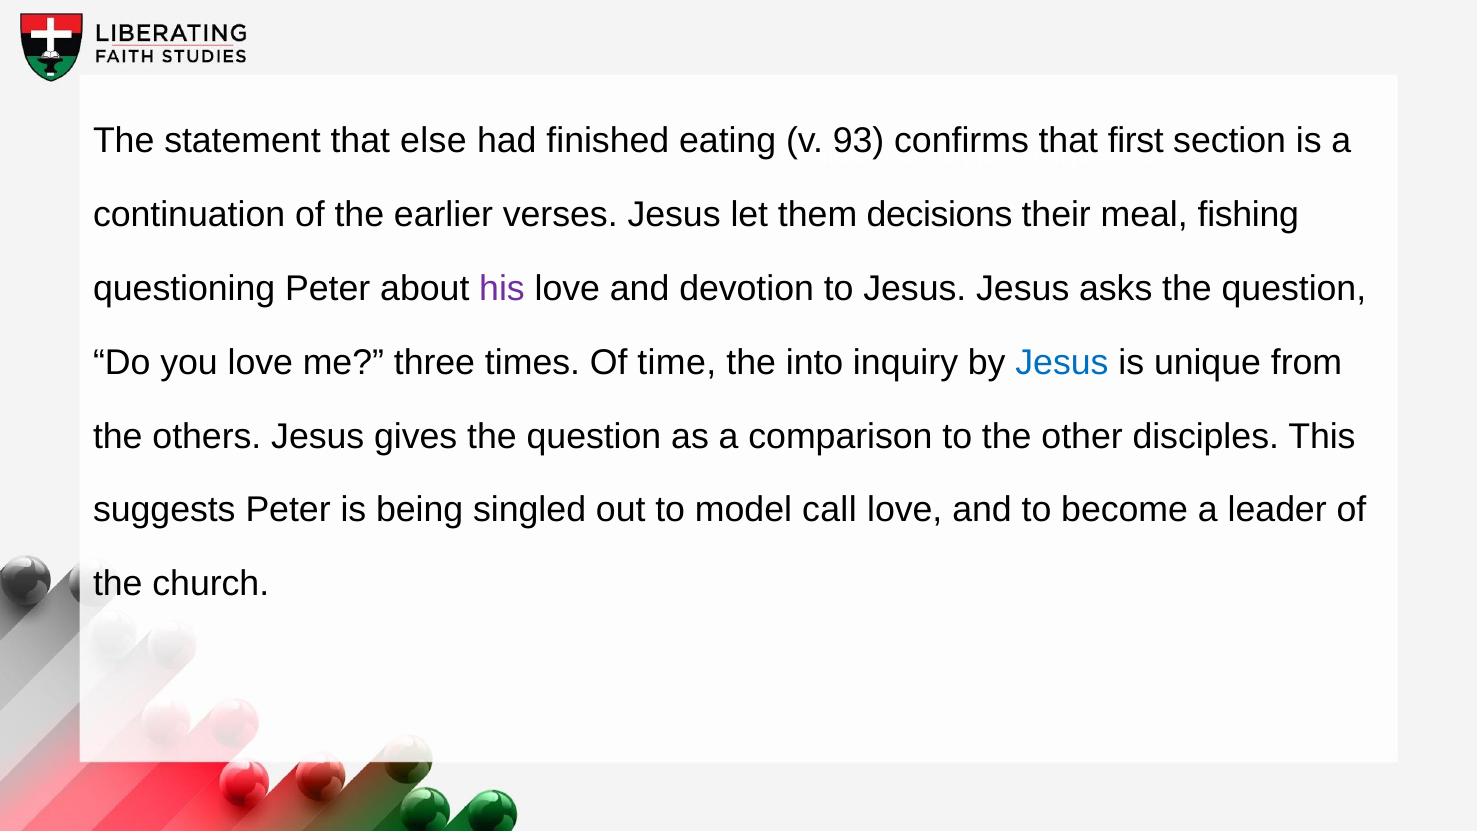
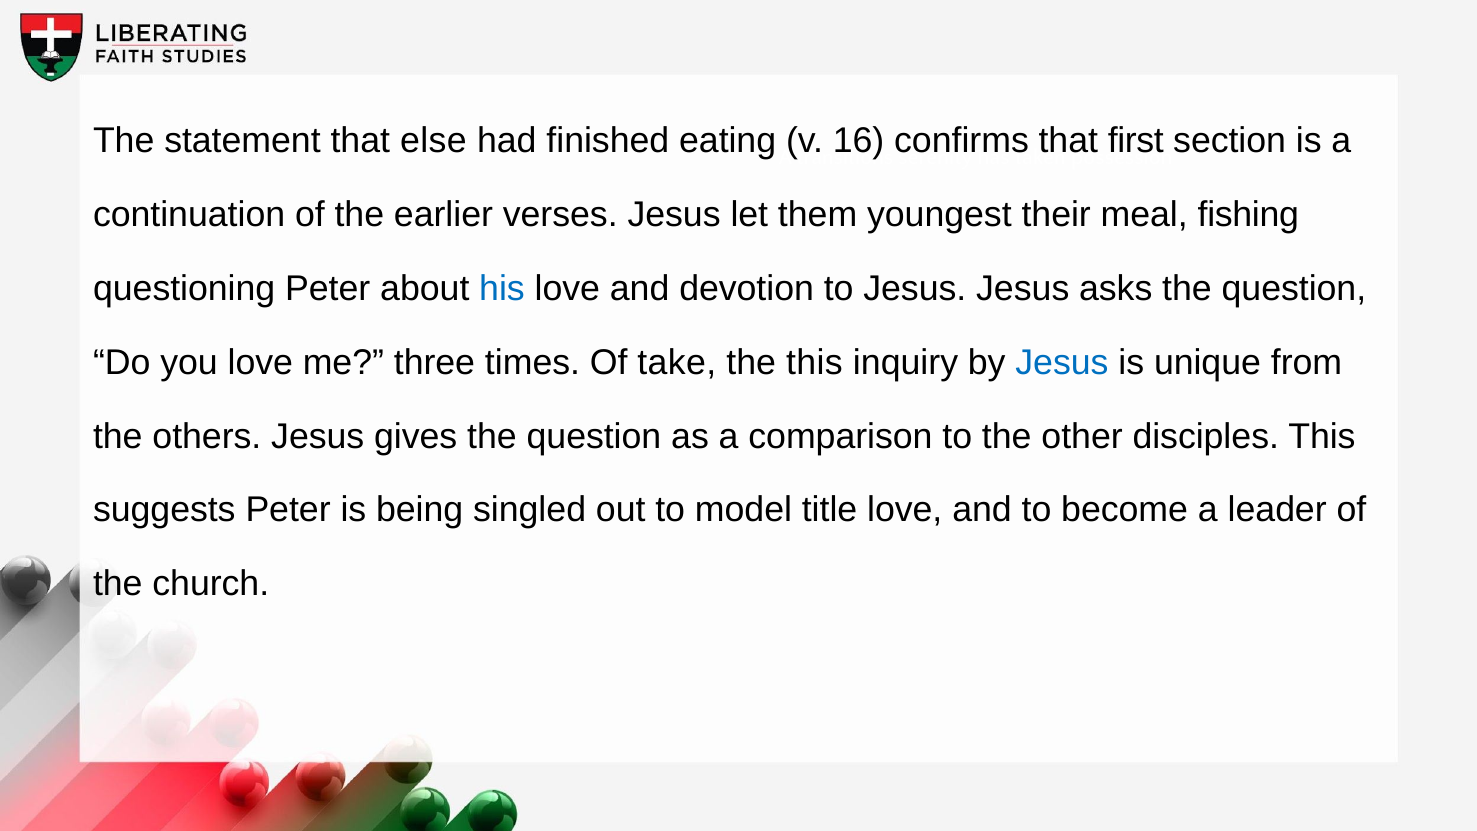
93: 93 -> 16
decisions: decisions -> youngest
his colour: purple -> blue
time: time -> take
the into: into -> this
call: call -> title
